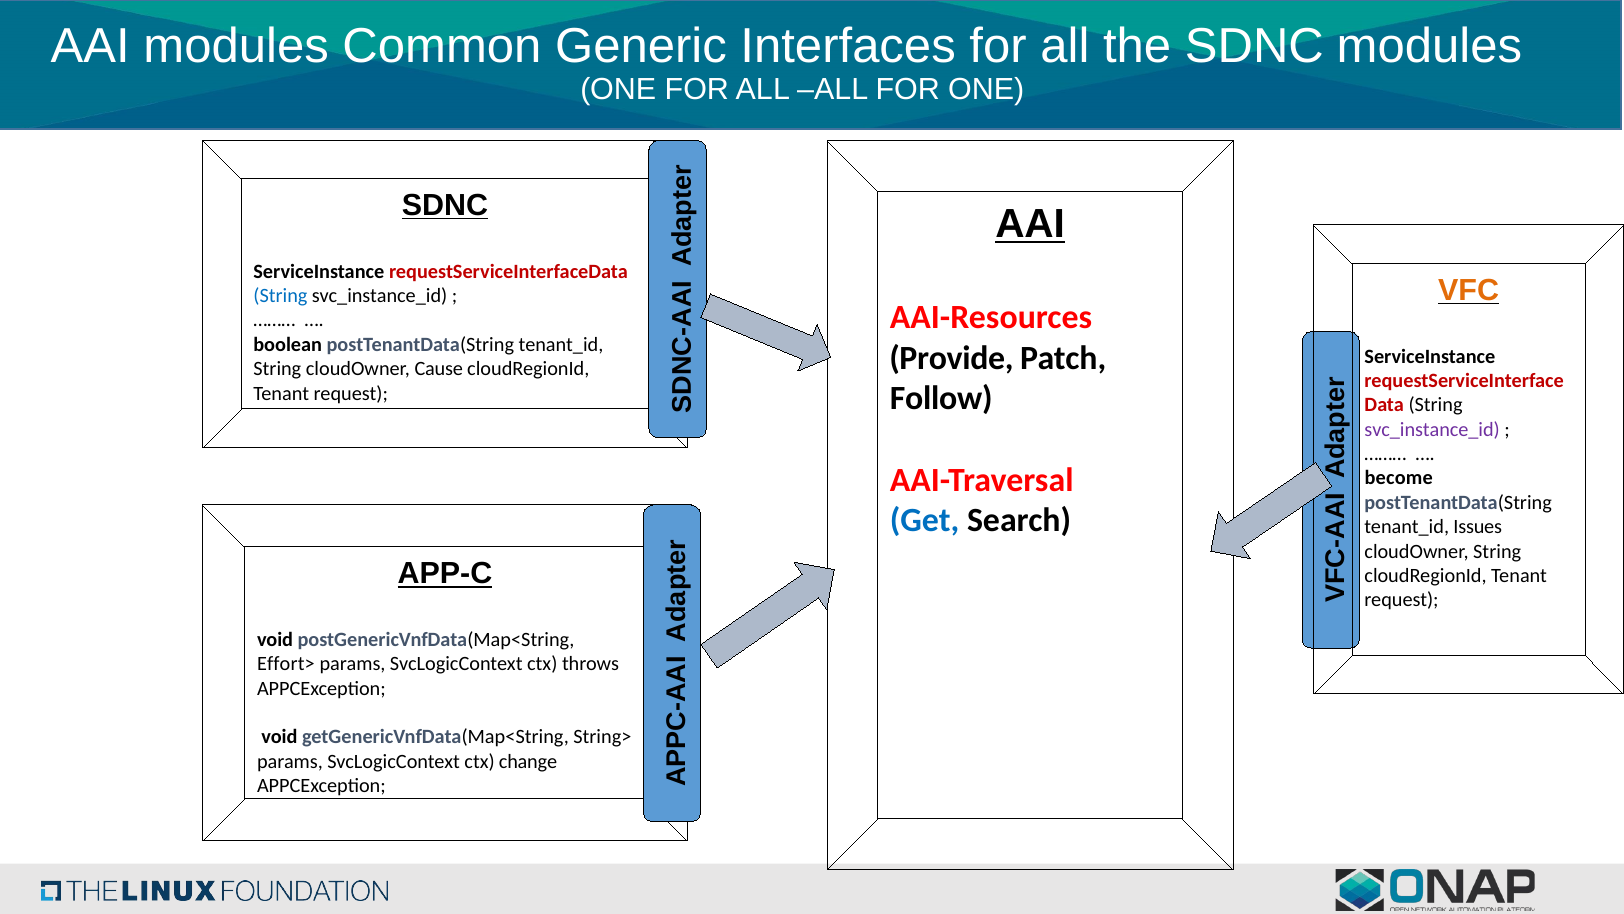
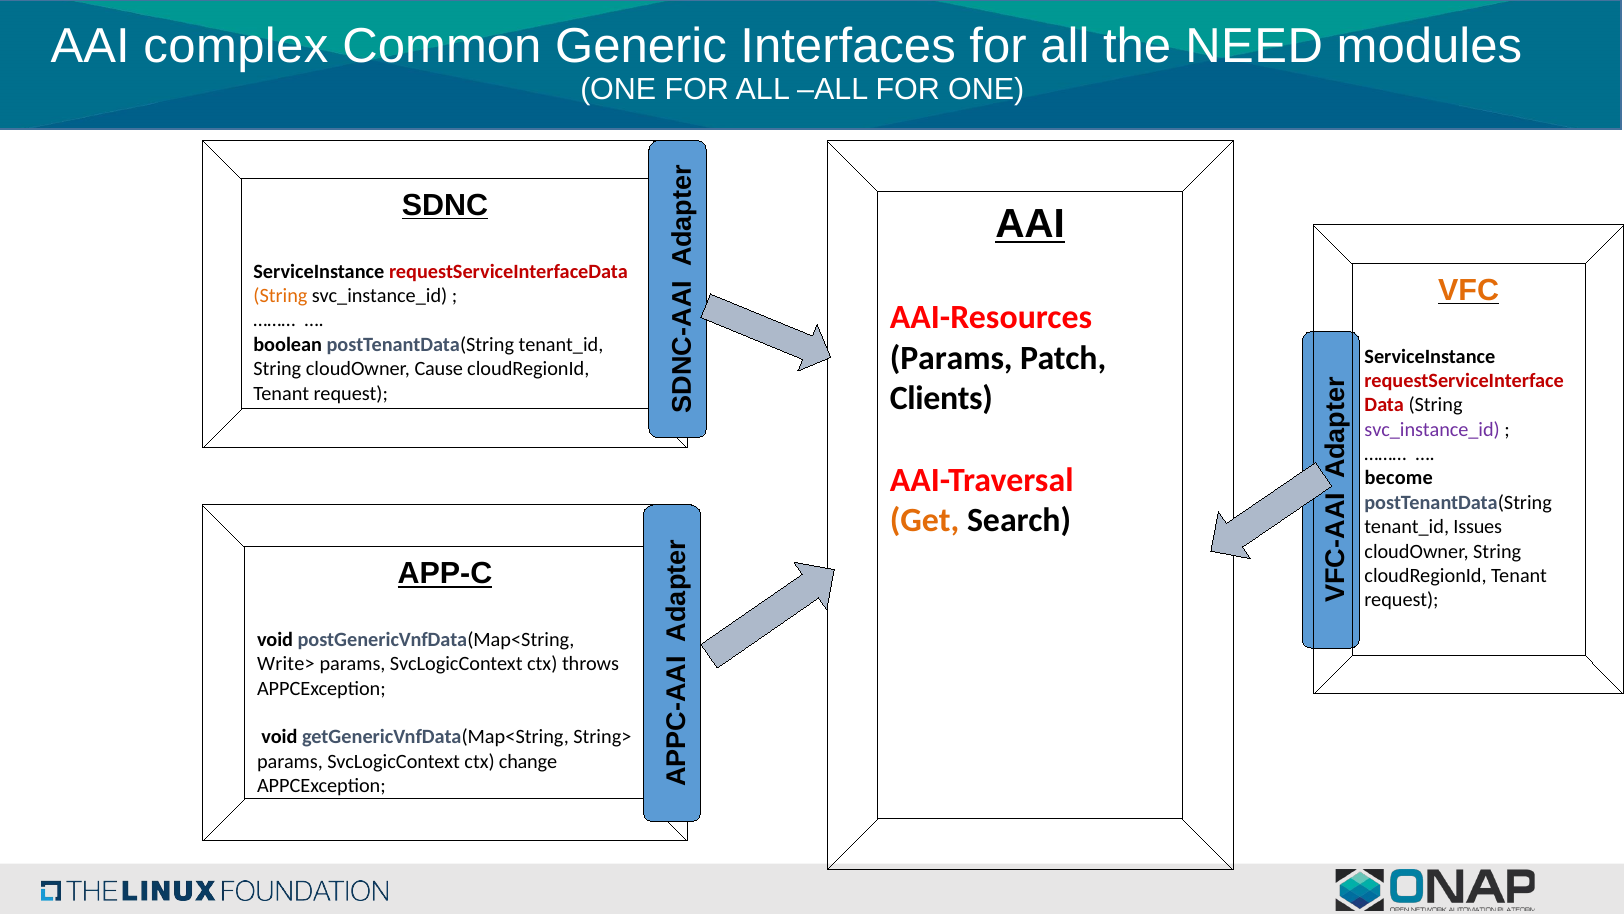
AAI modules: modules -> complex
the SDNC: SDNC -> NEED
String at (280, 296) colour: blue -> orange
Provide at (951, 358): Provide -> Params
Follow: Follow -> Clients
Get colour: blue -> orange
Effort>: Effort> -> Write>
